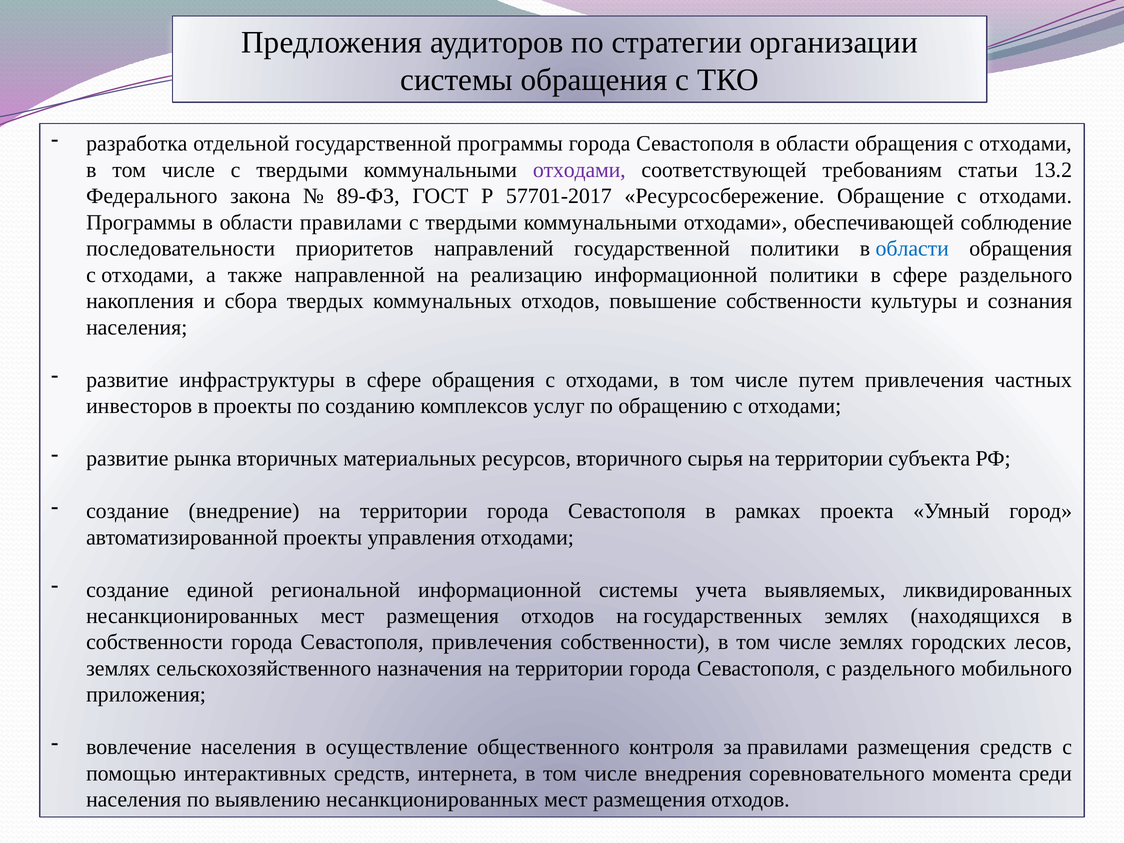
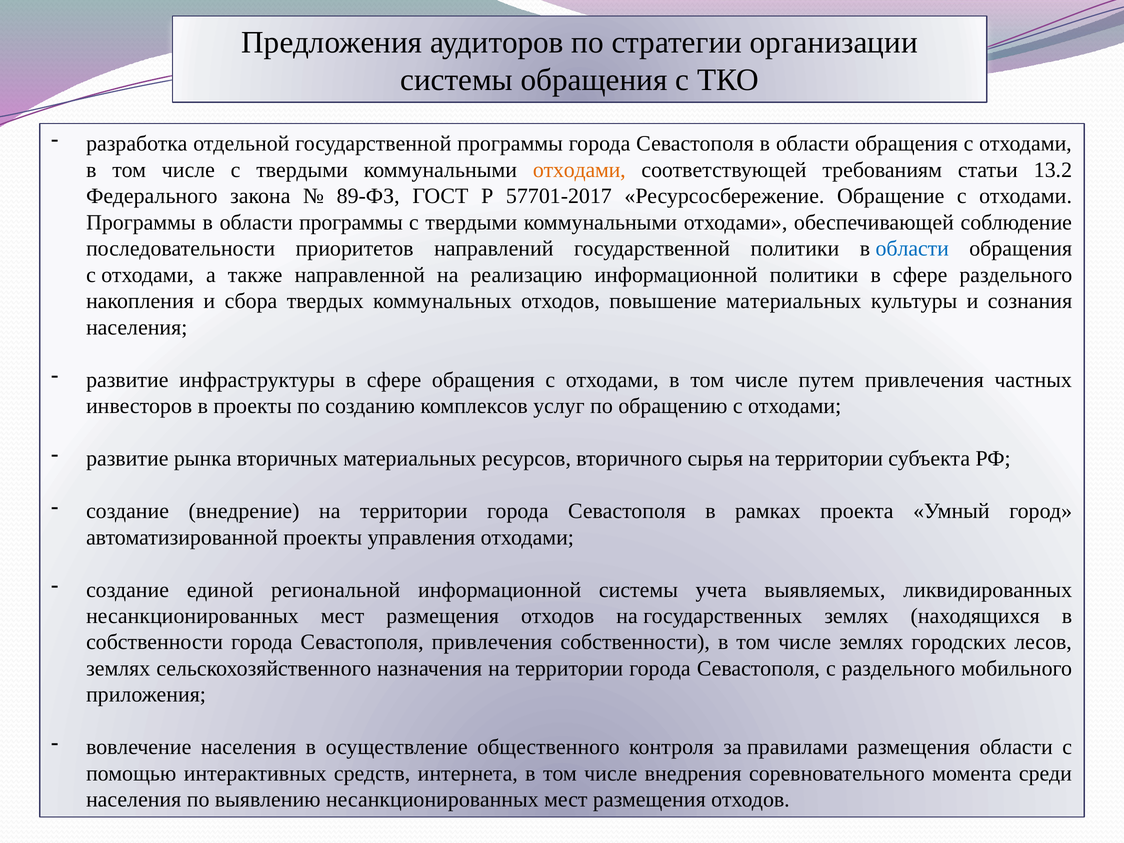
отходами at (579, 170) colour: purple -> orange
области правилами: правилами -> программы
повышение собственности: собственности -> материальных
размещения средств: средств -> области
